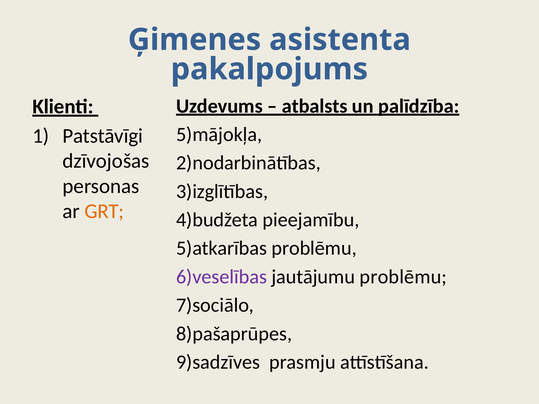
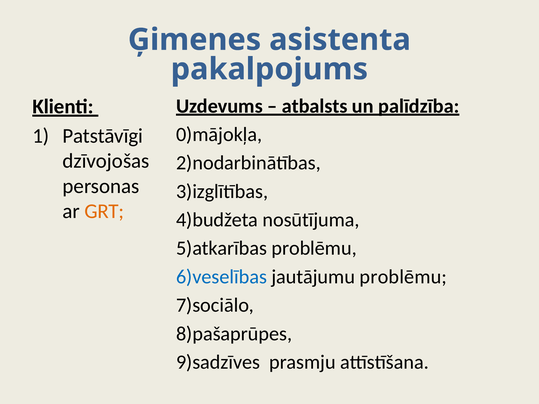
5)mājokļa: 5)mājokļa -> 0)mājokļa
pieejamību: pieejamību -> nosūtījuma
6)veselības colour: purple -> blue
